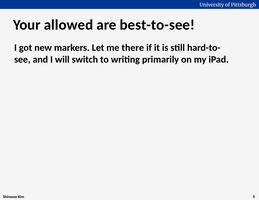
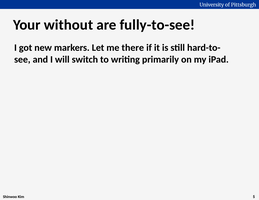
allowed: allowed -> without
best-to-see: best-to-see -> fully-to-see
